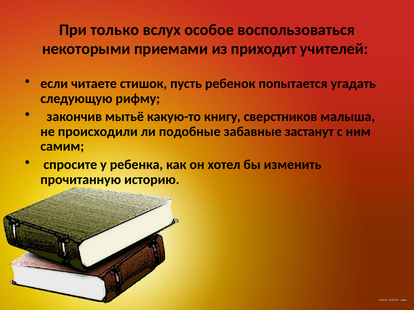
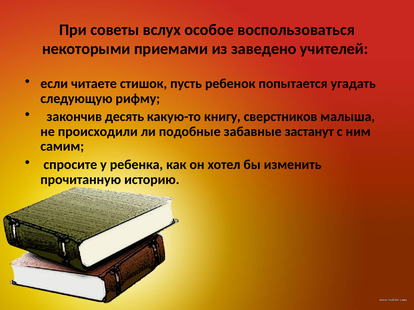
только: только -> советы
приходит: приходит -> заведено
мытьё: мытьё -> десять
